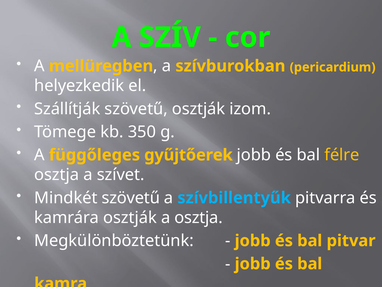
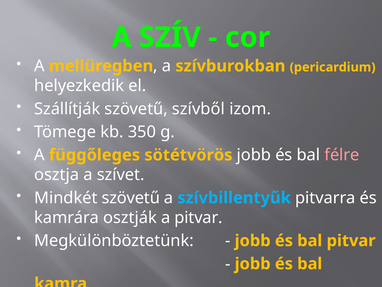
szövetű osztják: osztják -> szívből
gyűjtőerek: gyűjtőerek -> sötétvörös
félre colour: yellow -> pink
a osztja: osztja -> pitvar
